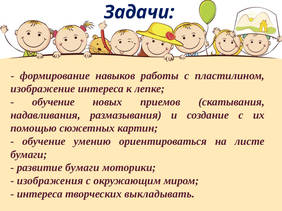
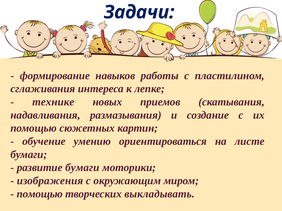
изображение: изображение -> сглаживания
обучение at (53, 102): обучение -> технике
интереса at (40, 194): интереса -> помощью
